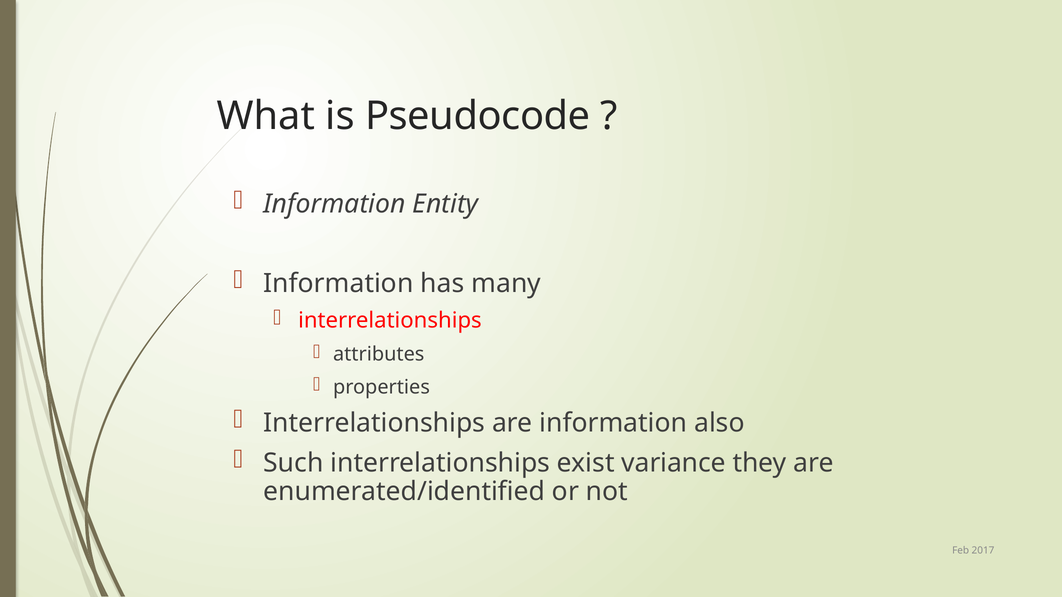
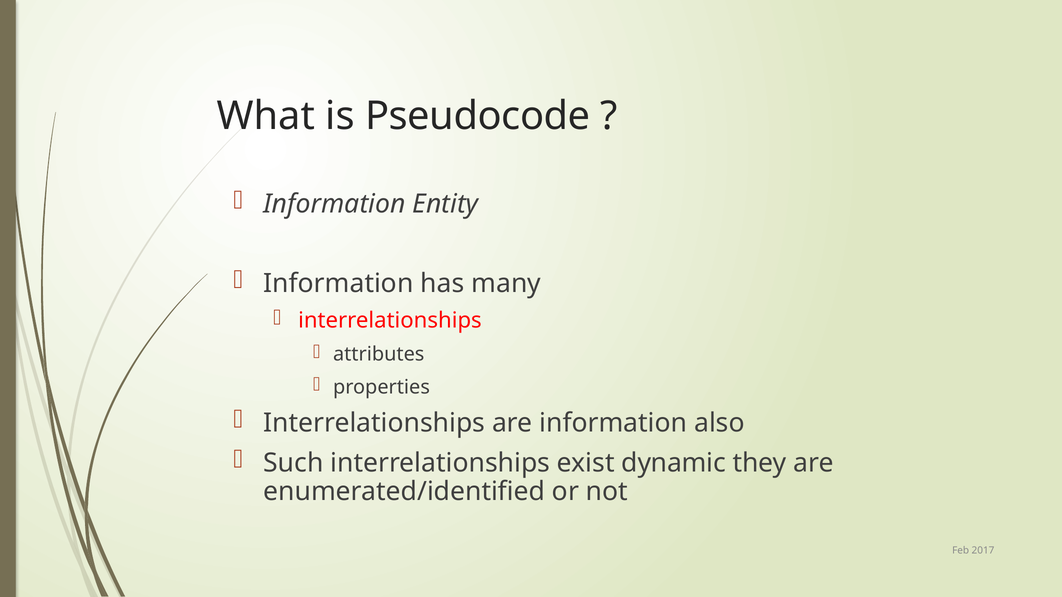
variance: variance -> dynamic
